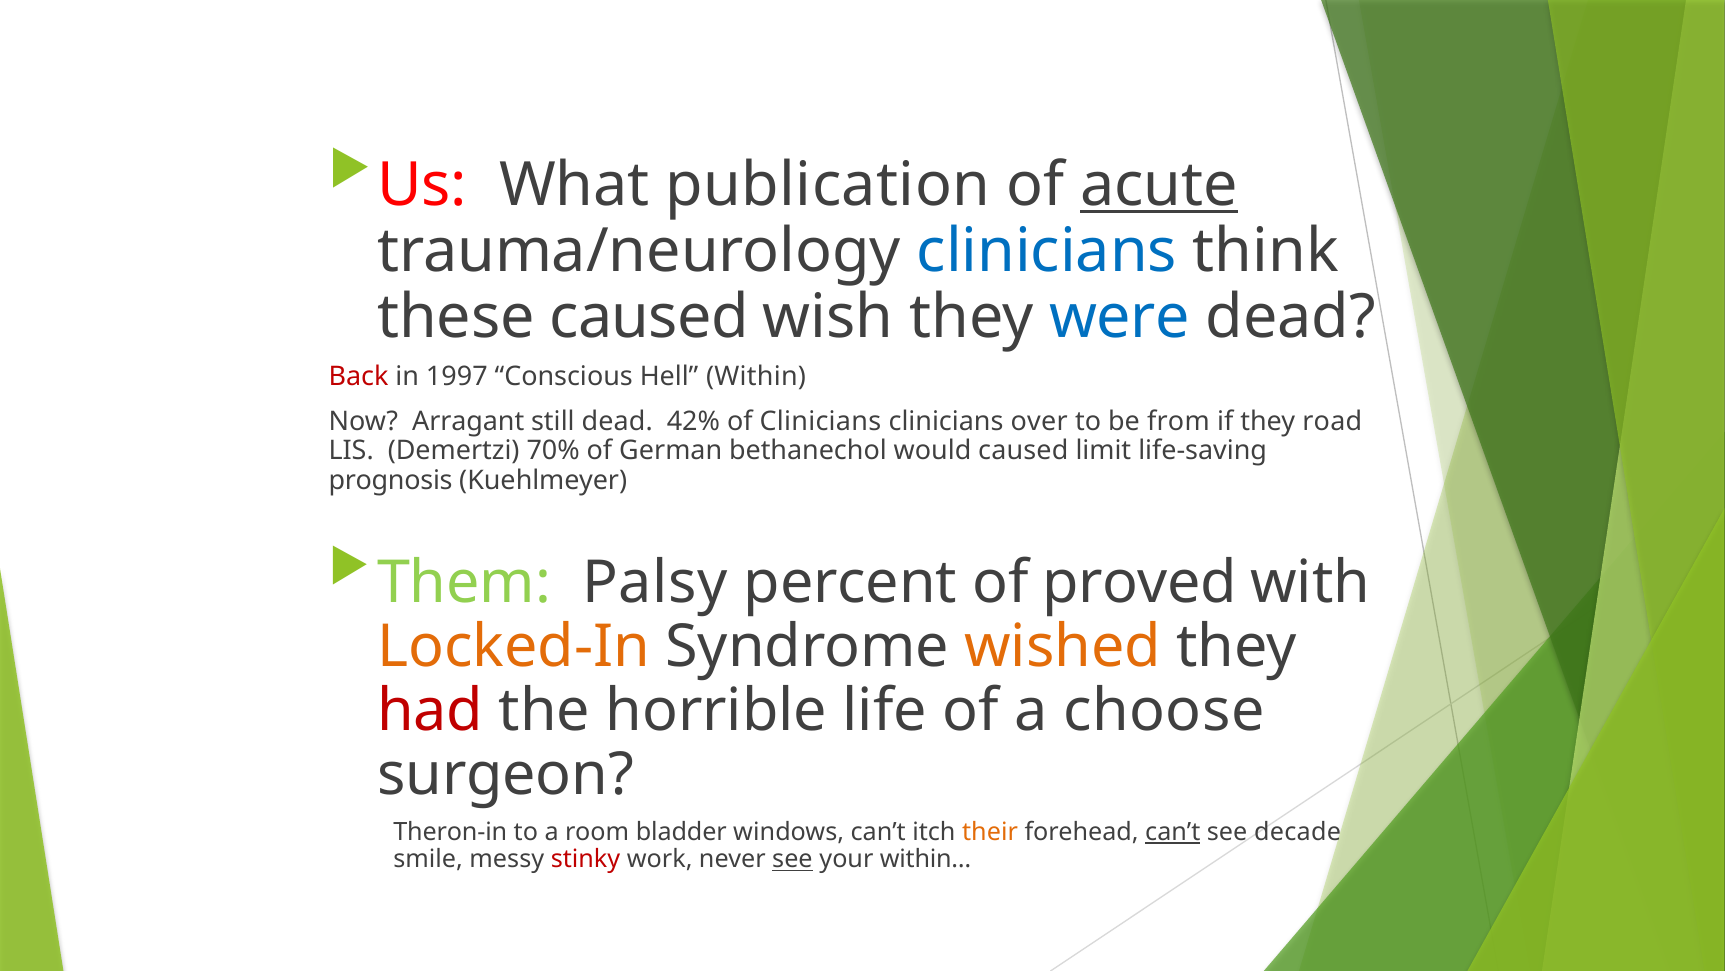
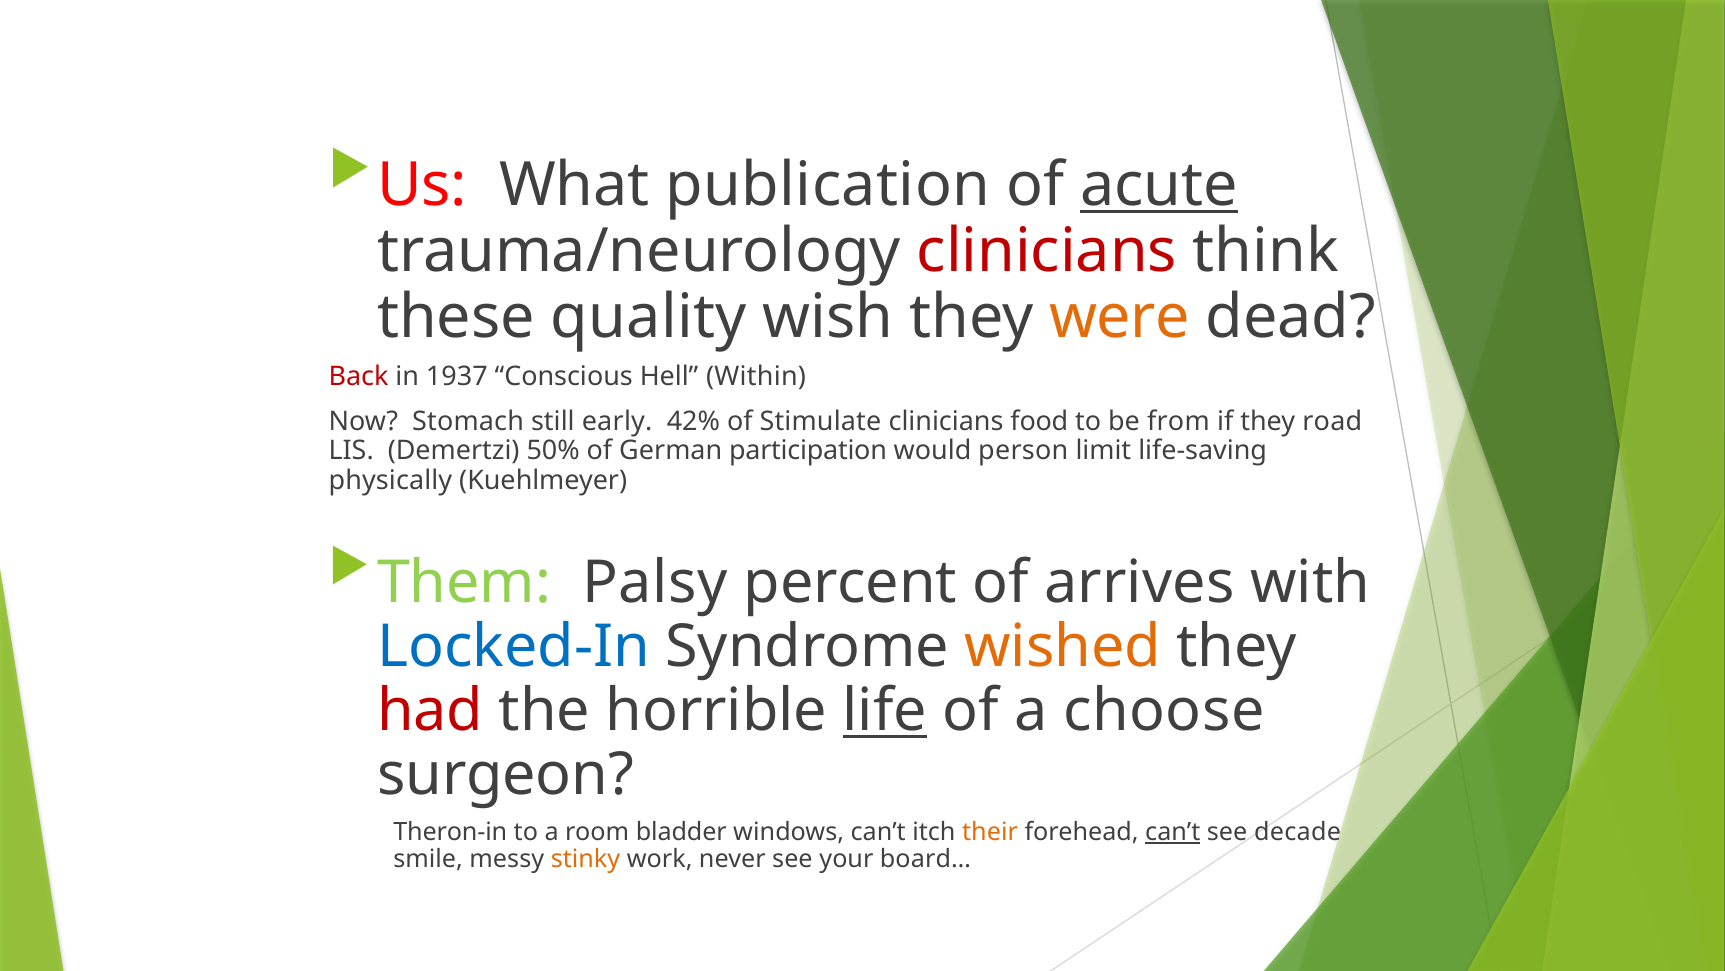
clinicians at (1047, 251) colour: blue -> red
these caused: caused -> quality
were colour: blue -> orange
1997: 1997 -> 1937
Arragant: Arragant -> Stomach
still dead: dead -> early
of Clinicians: Clinicians -> Stimulate
over: over -> food
70%: 70% -> 50%
bethanechol: bethanechol -> participation
would caused: caused -> person
prognosis: prognosis -> physically
proved: proved -> arrives
Locked-In colour: orange -> blue
life underline: none -> present
stinky colour: red -> orange
see at (792, 859) underline: present -> none
within…: within… -> board…
